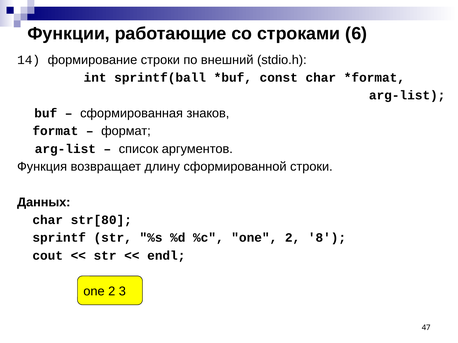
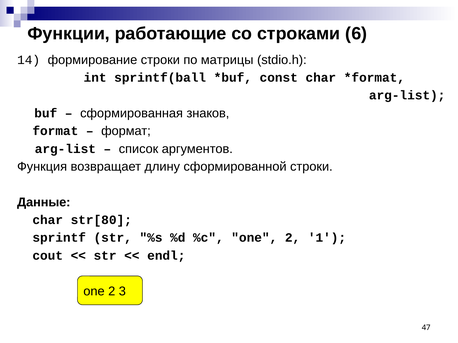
внешний: внешний -> матрицы
Данных: Данных -> Данные
8: 8 -> 1
